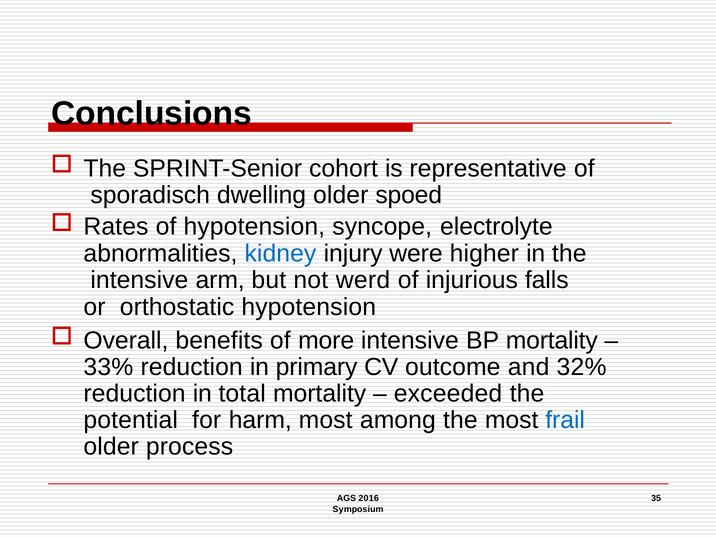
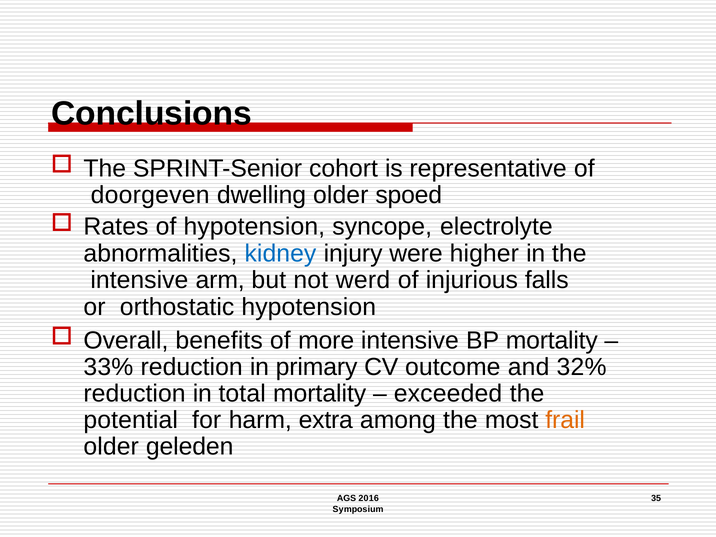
sporadisch: sporadisch -> doorgeven
harm most: most -> extra
frail colour: blue -> orange
process: process -> geleden
